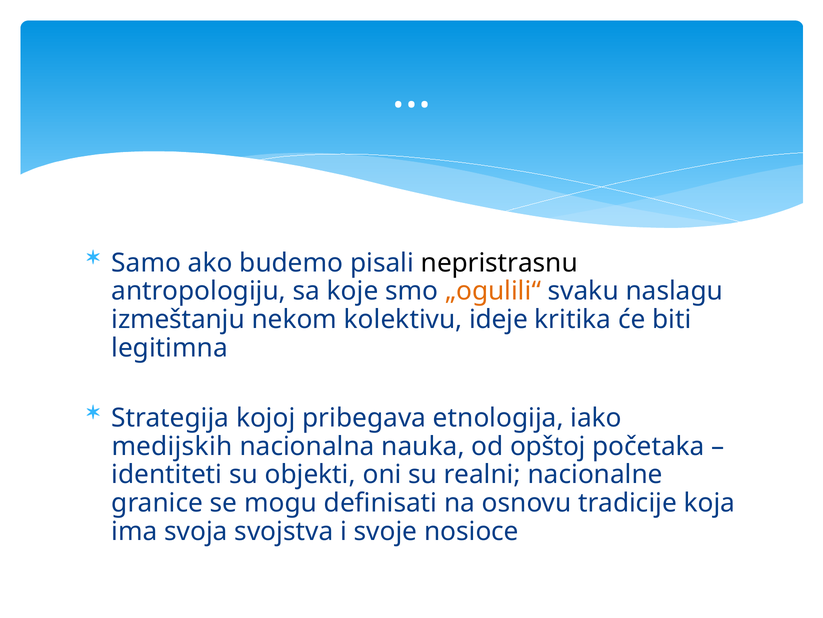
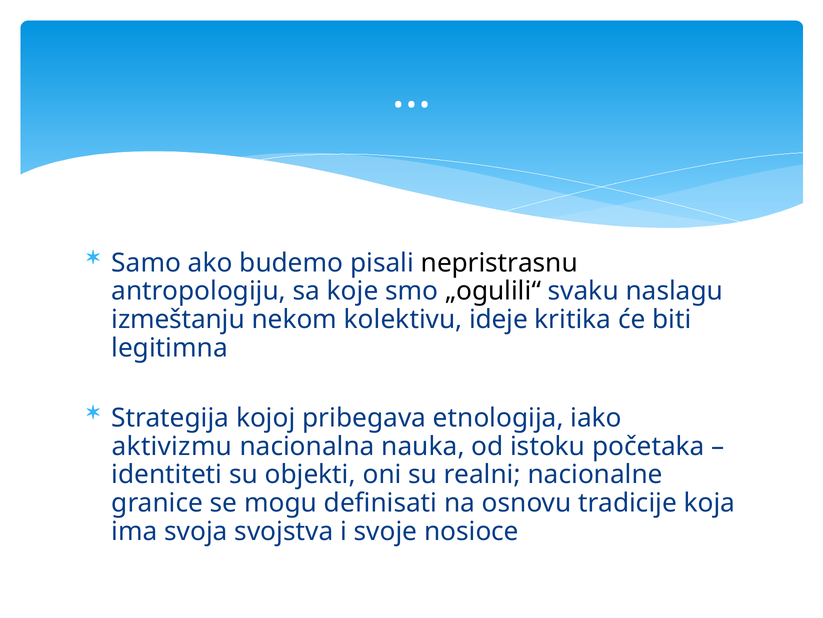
„ogulili“ colour: orange -> black
medijskih: medijskih -> aktivizmu
opštoj: opštoj -> istoku
